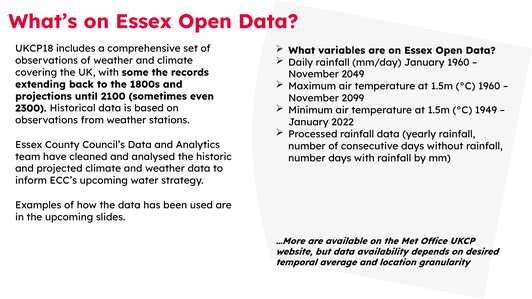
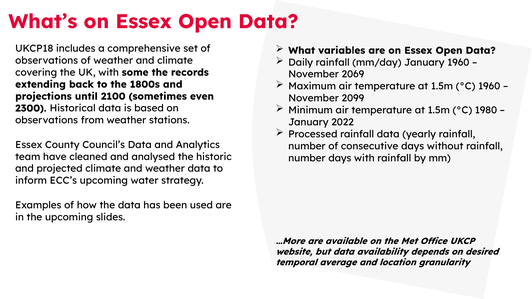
2049: 2049 -> 2069
1949: 1949 -> 1980
